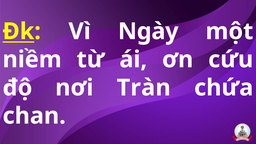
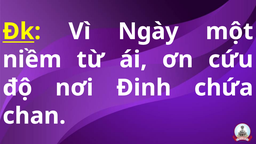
Tràn: Tràn -> Đinh
